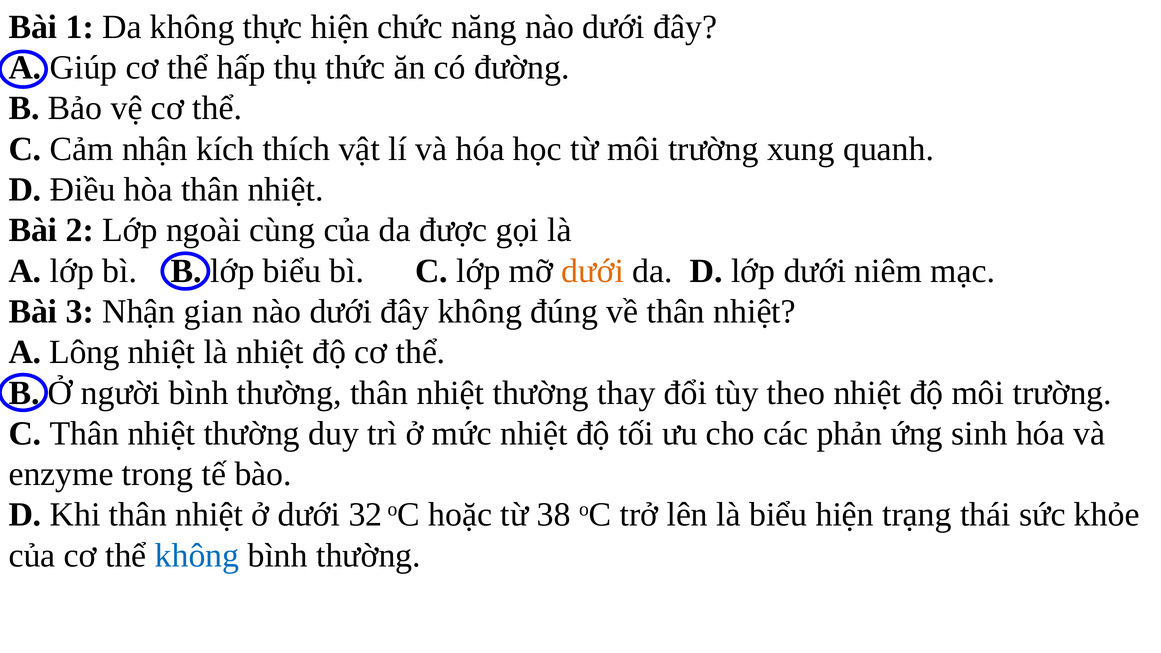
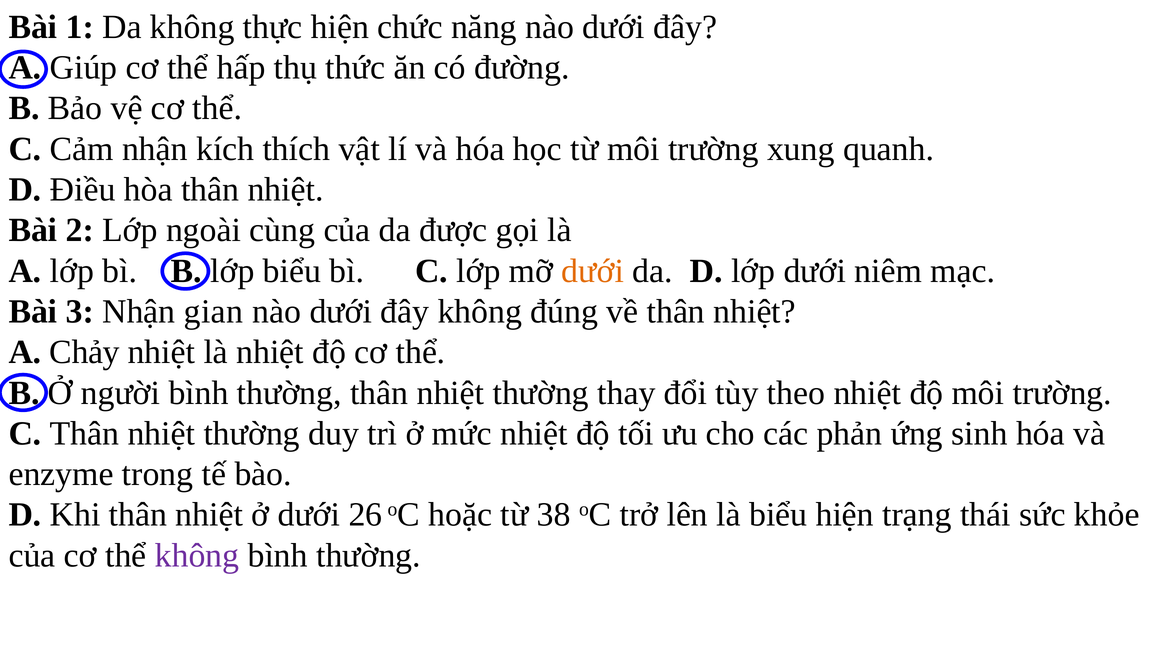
Lông: Lông -> Chảy
32: 32 -> 26
không at (197, 555) colour: blue -> purple
